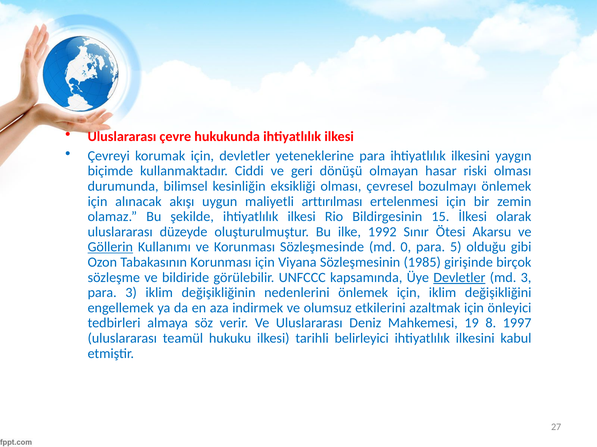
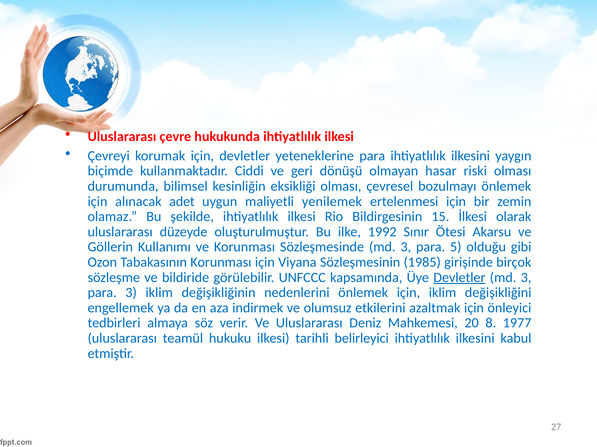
akışı: akışı -> adet
arttırılması: arttırılması -> yenilemek
Göllerin underline: present -> none
Sözleşmesinde md 0: 0 -> 3
19: 19 -> 20
1997: 1997 -> 1977
